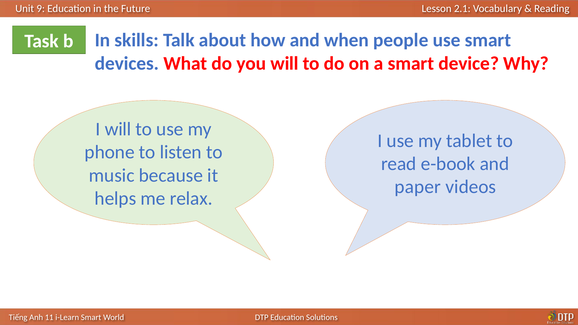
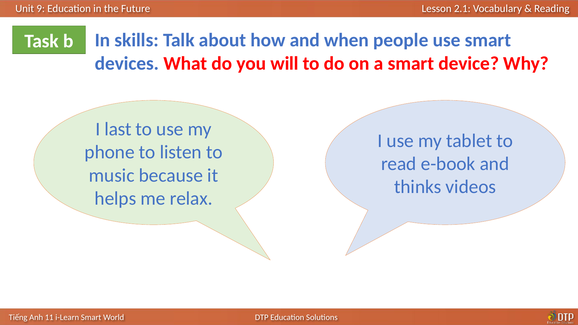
I will: will -> last
paper: paper -> thinks
